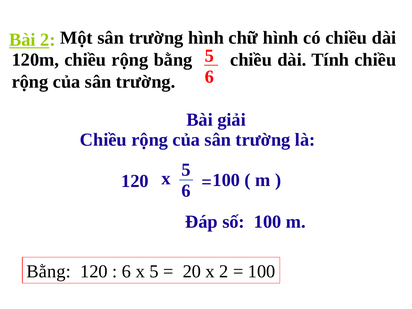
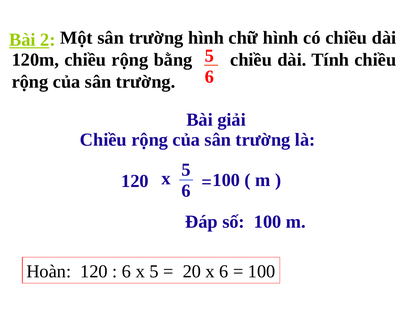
Bằng at (49, 271): Bằng -> Hoàn
x 2: 2 -> 6
